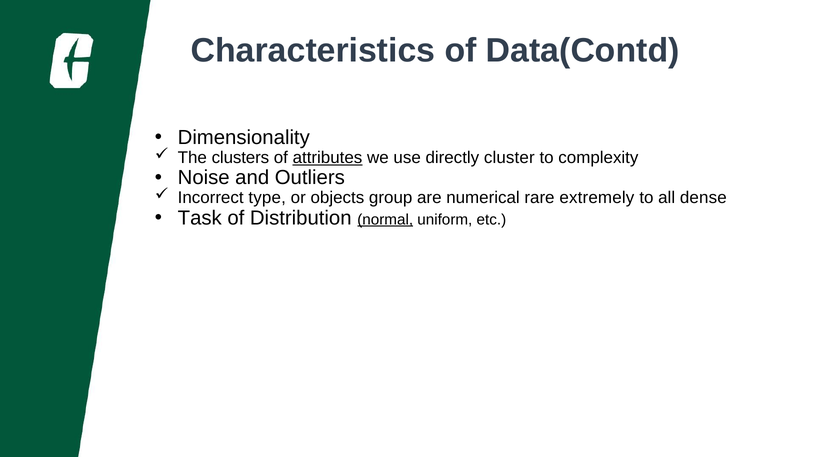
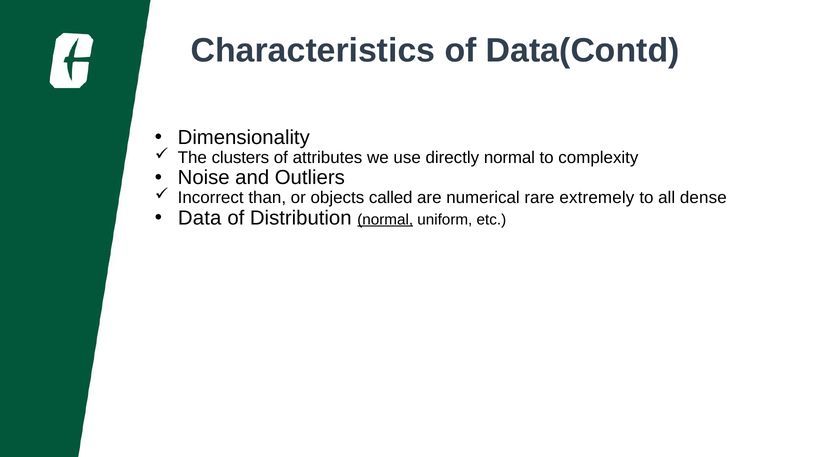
attributes underline: present -> none
directly cluster: cluster -> normal
type: type -> than
group: group -> called
Task: Task -> Data
